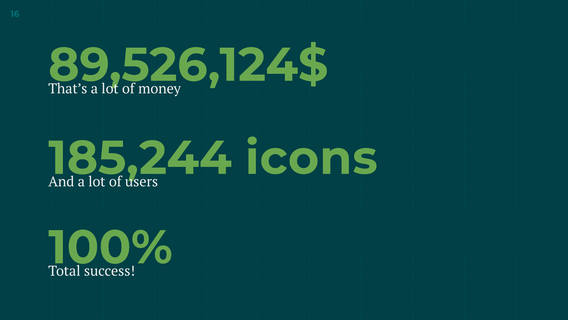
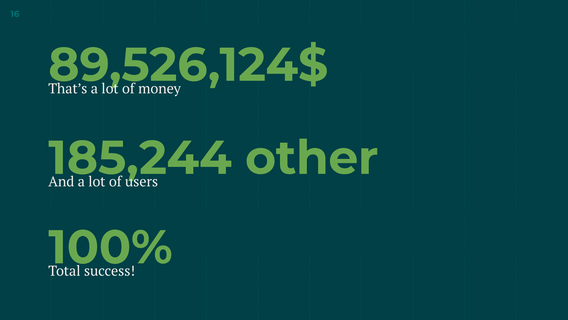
icons: icons -> other
